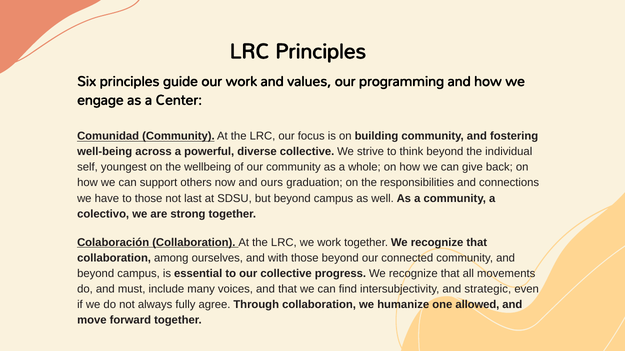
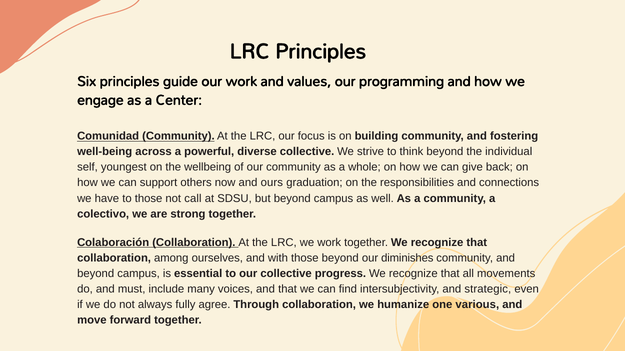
last: last -> call
connected: connected -> diminishes
allowed: allowed -> various
